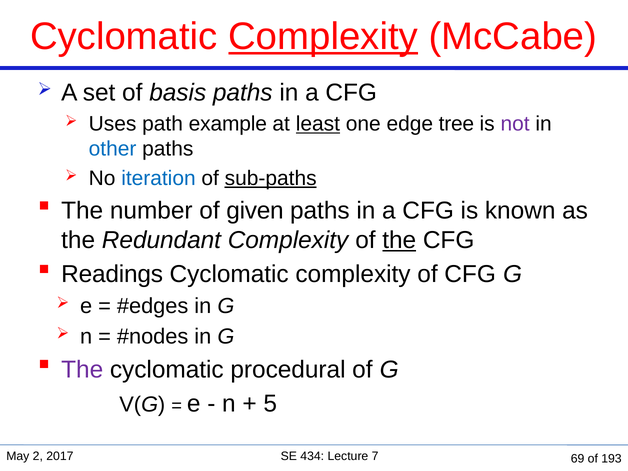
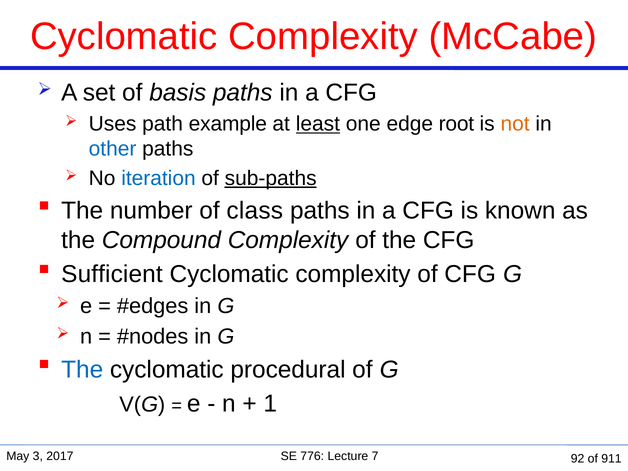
Complexity at (323, 37) underline: present -> none
tree: tree -> root
not colour: purple -> orange
given: given -> class
Redundant: Redundant -> Compound
the at (399, 240) underline: present -> none
Readings: Readings -> Sufficient
The at (82, 369) colour: purple -> blue
5: 5 -> 1
2: 2 -> 3
434: 434 -> 776
69: 69 -> 92
193: 193 -> 911
